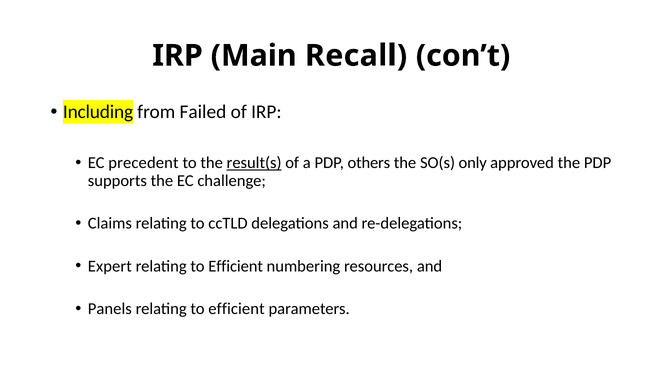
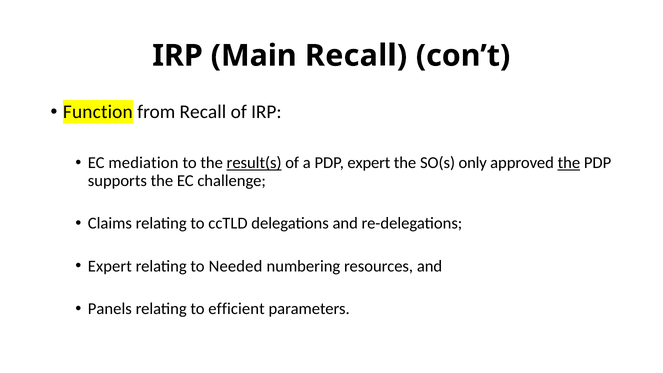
Including: Including -> Function
from Failed: Failed -> Recall
precedent: precedent -> mediation
PDP others: others -> expert
the at (569, 163) underline: none -> present
Efficient at (236, 266): Efficient -> Needed
